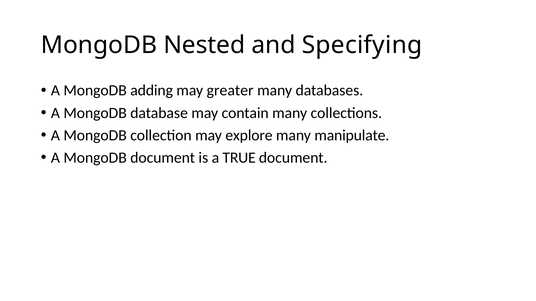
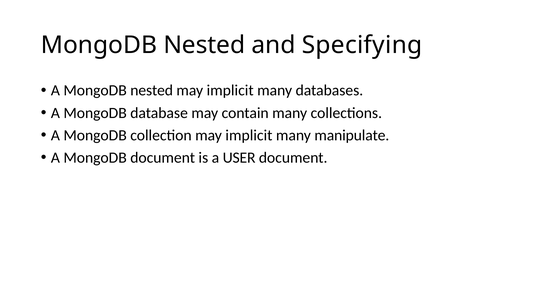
A MongoDB adding: adding -> nested
greater at (230, 91): greater -> implicit
collection may explore: explore -> implicit
TRUE: TRUE -> USER
